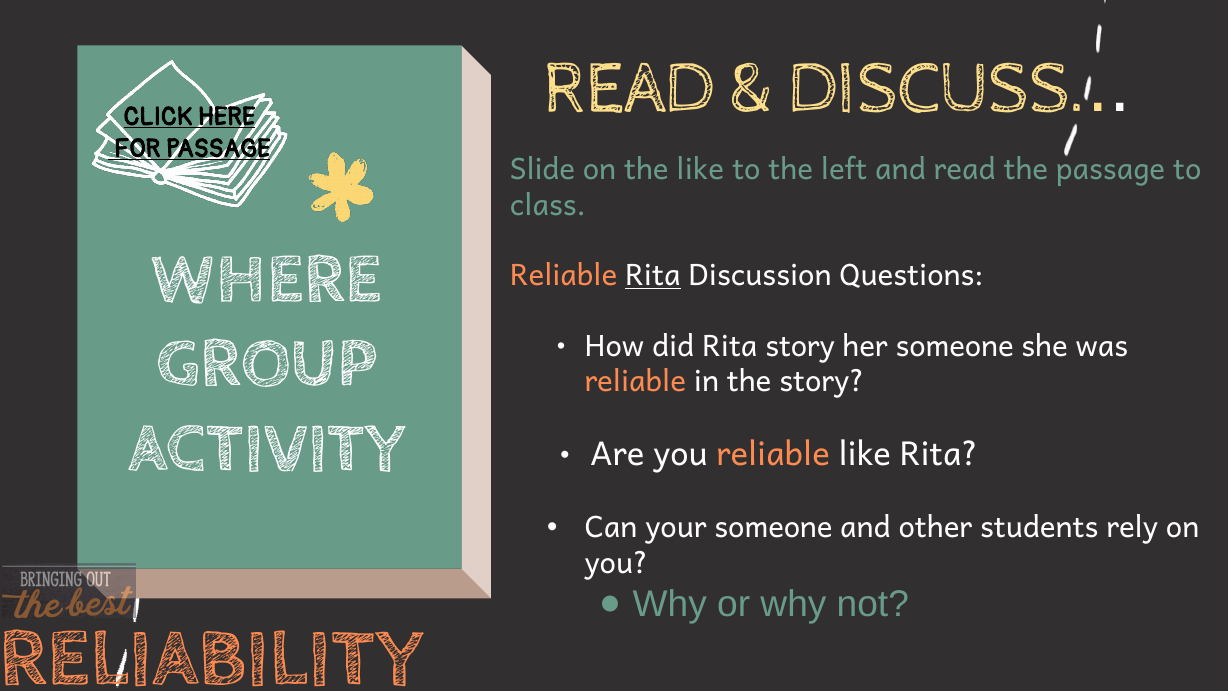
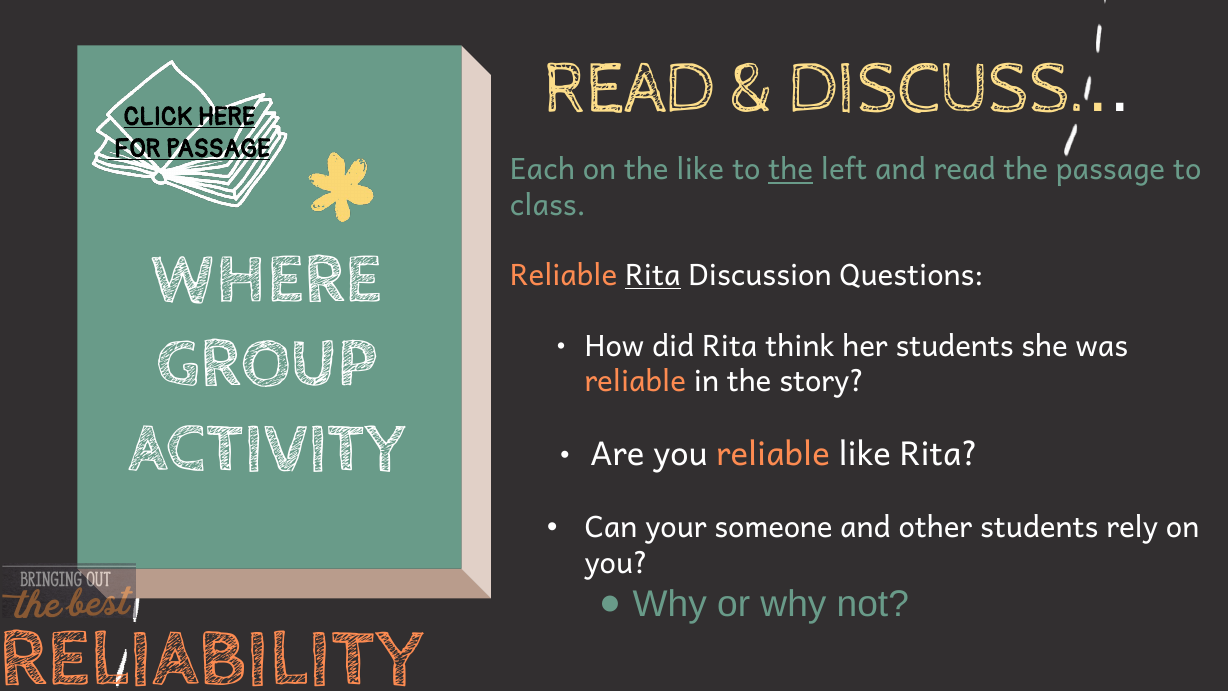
Slide: Slide -> Each
the at (791, 170) underline: none -> present
Rita story: story -> think
her someone: someone -> students
